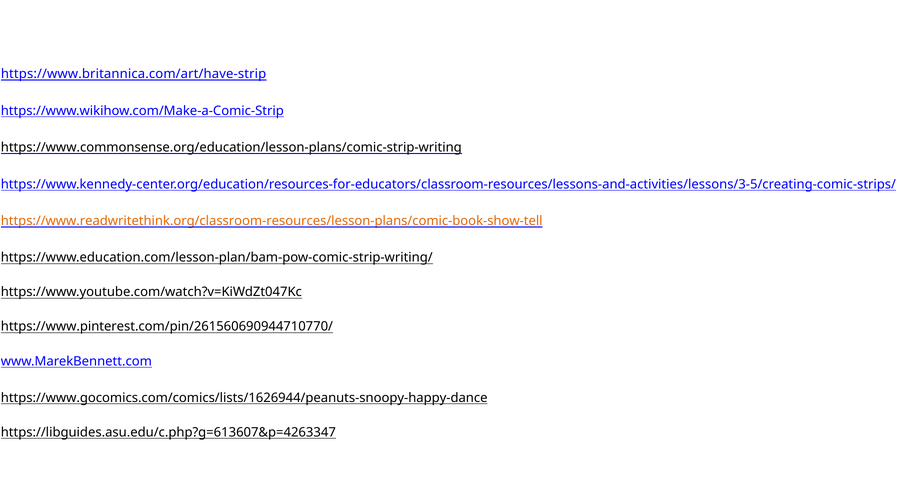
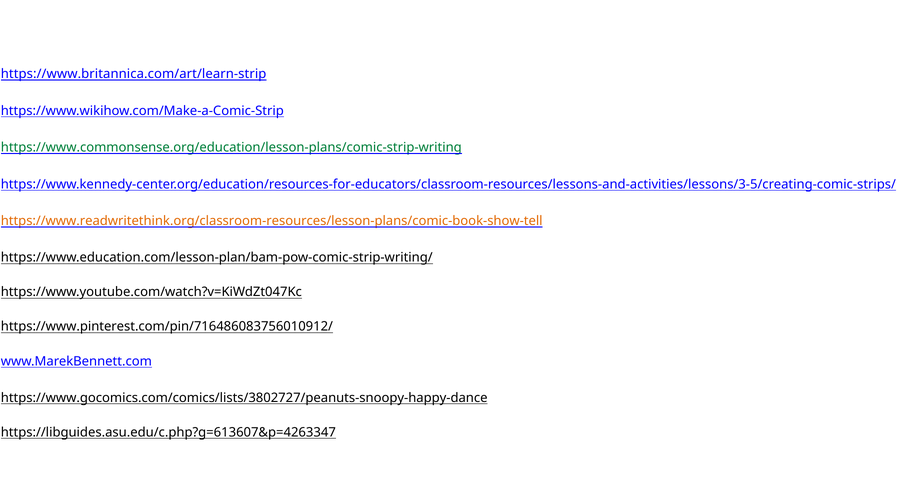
https://www.britannica.com/art/have-strip: https://www.britannica.com/art/have-strip -> https://www.britannica.com/art/learn-strip
https://www.commonsense.org/education/lesson-plans/comic-strip-writing colour: black -> green
https://www.pinterest.com/pin/261560690944710770/: https://www.pinterest.com/pin/261560690944710770/ -> https://www.pinterest.com/pin/716486083756010912/
https://www.gocomics.com/comics/lists/1626944/peanuts-snoopy-happy-dance: https://www.gocomics.com/comics/lists/1626944/peanuts-snoopy-happy-dance -> https://www.gocomics.com/comics/lists/3802727/peanuts-snoopy-happy-dance
